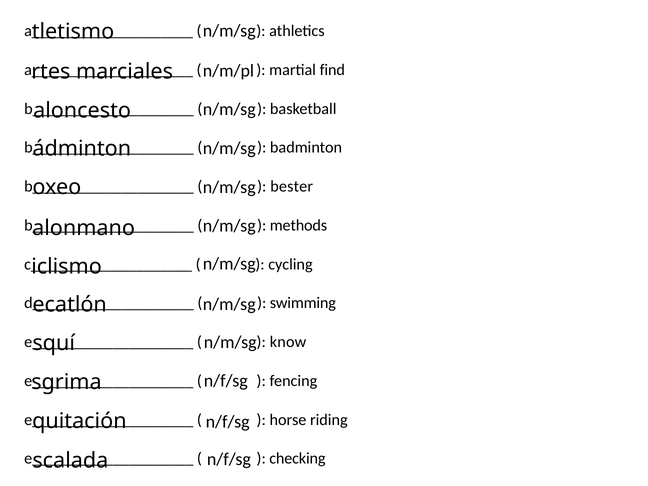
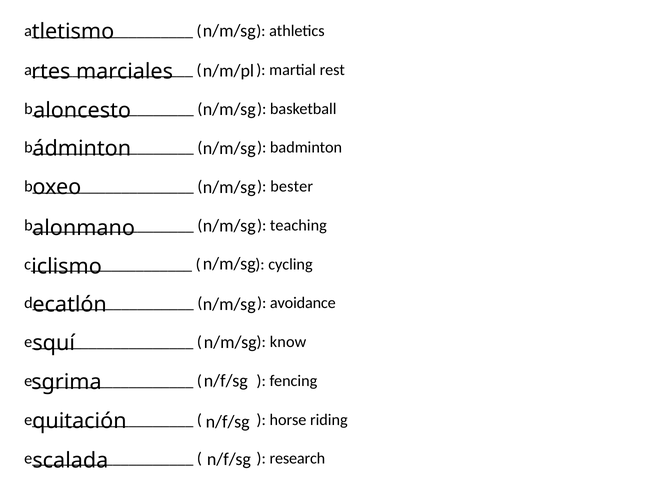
find: find -> rest
methods: methods -> teaching
swimming: swimming -> avoidance
checking: checking -> research
